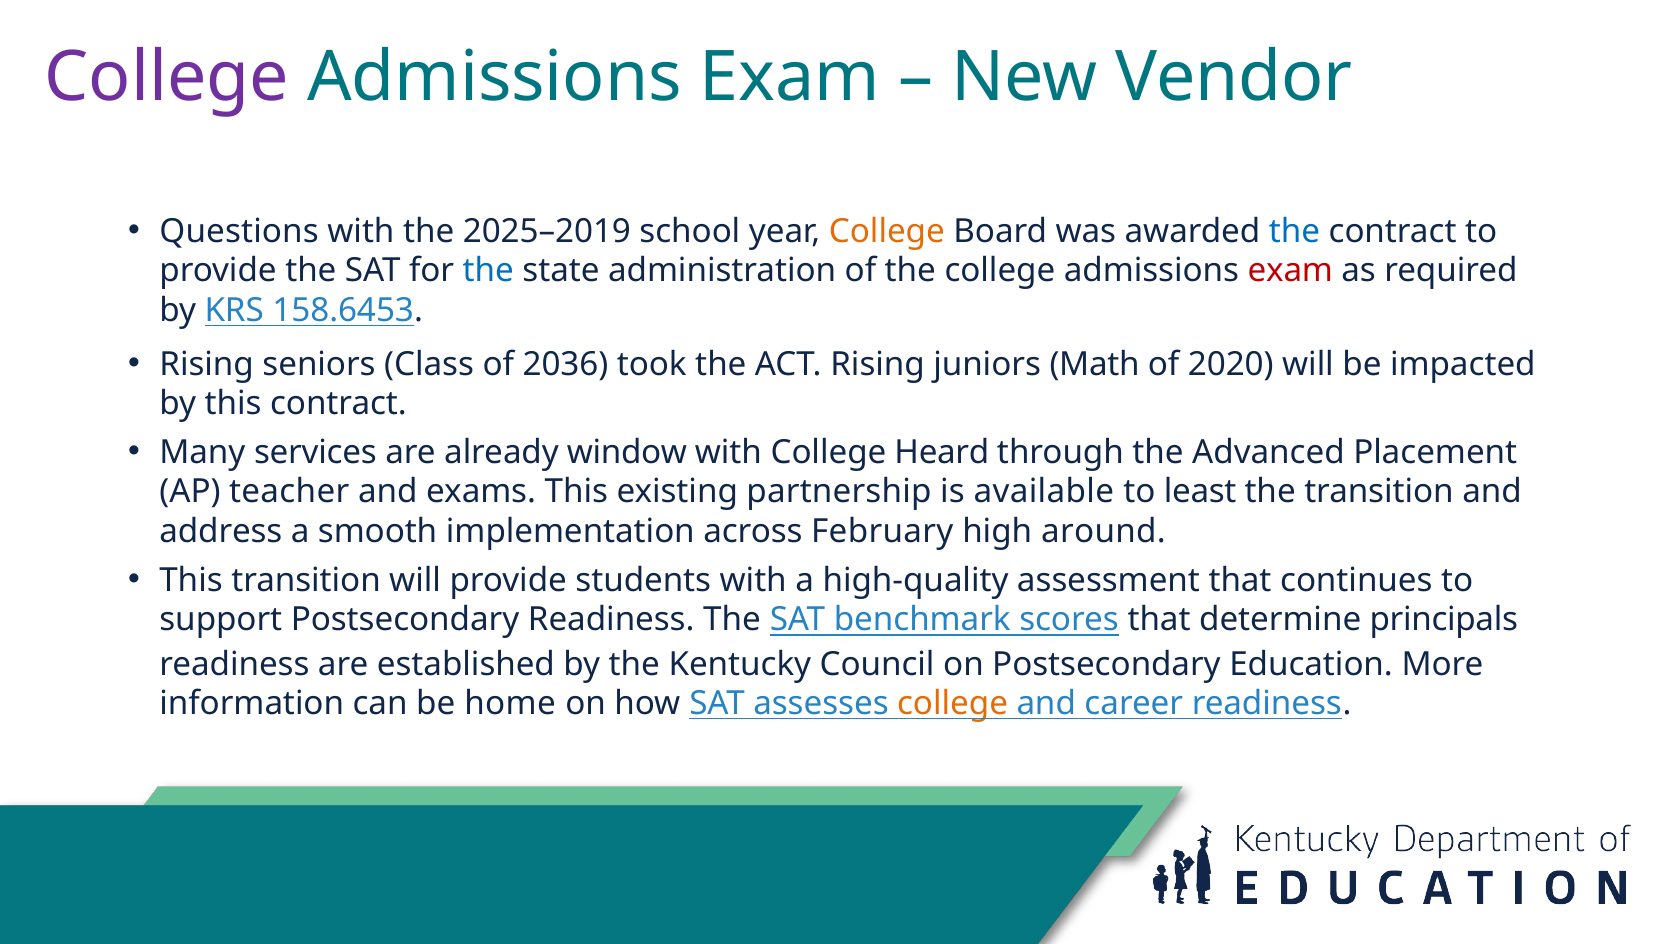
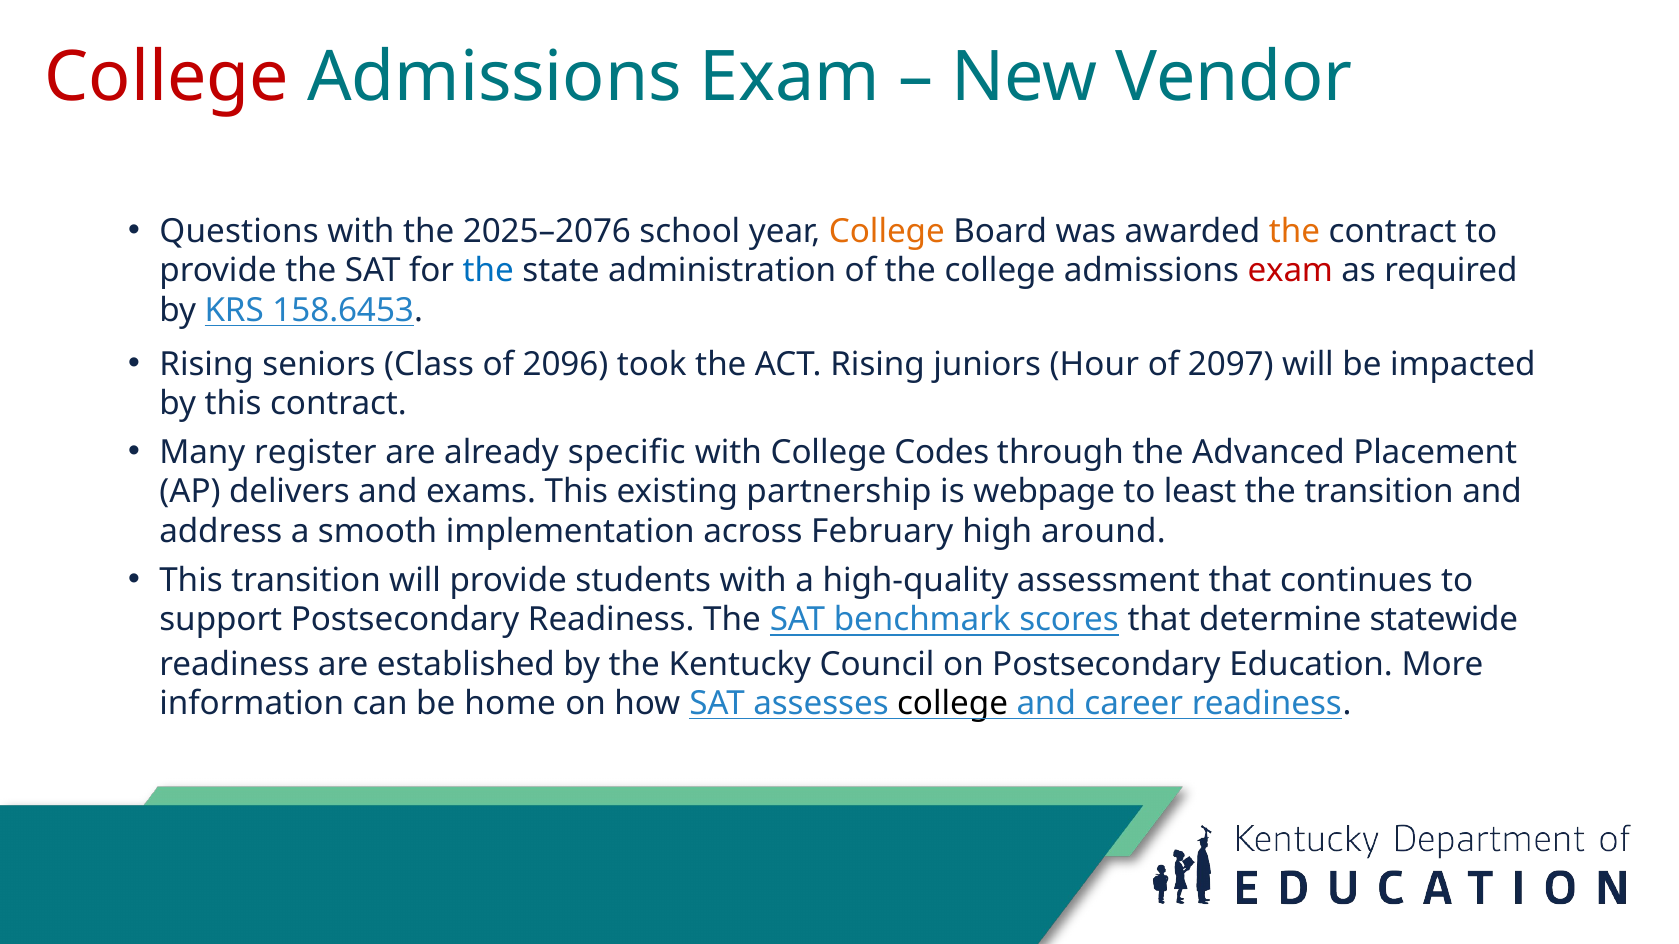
College at (167, 77) colour: purple -> red
2025–2019: 2025–2019 -> 2025–2076
the at (1294, 232) colour: blue -> orange
2036: 2036 -> 2096
Math: Math -> Hour
2020: 2020 -> 2097
services: services -> register
window: window -> specific
Heard: Heard -> Codes
teacher: teacher -> delivers
available: available -> webpage
principals: principals -> statewide
college at (953, 704) colour: orange -> black
